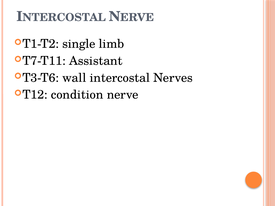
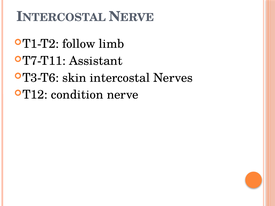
single: single -> follow
wall: wall -> skin
